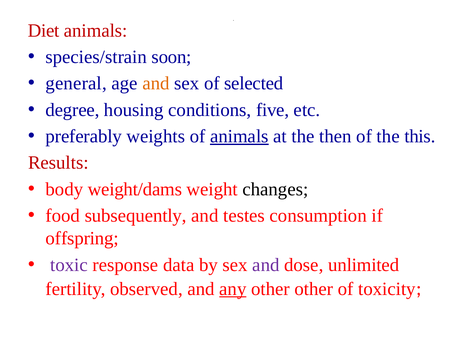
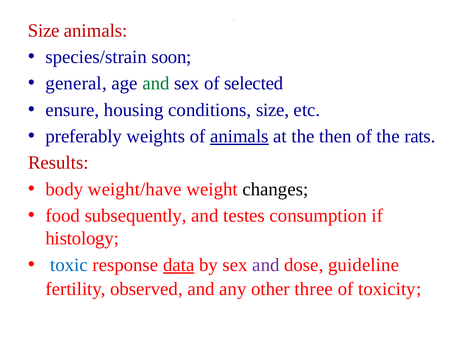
Diet at (44, 31): Diet -> Size
and at (156, 83) colour: orange -> green
degree: degree -> ensure
conditions five: five -> size
this: this -> rats
weight/dams: weight/dams -> weight/have
offspring: offspring -> histology
toxic colour: purple -> blue
data underline: none -> present
unlimited: unlimited -> guideline
any underline: present -> none
other other: other -> three
